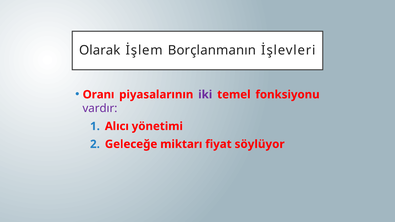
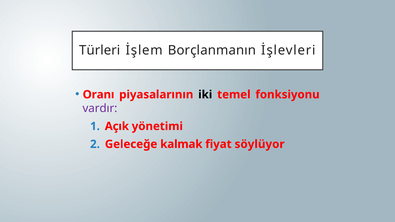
Olarak: Olarak -> Türleri
iki colour: purple -> black
Alıcı: Alıcı -> Açık
miktarı: miktarı -> kalmak
